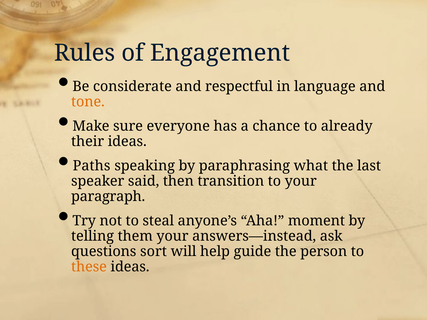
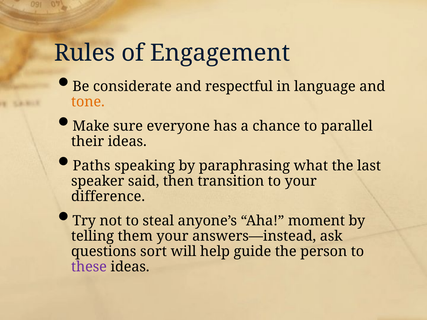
already: already -> parallel
paragraph: paragraph -> difference
these colour: orange -> purple
